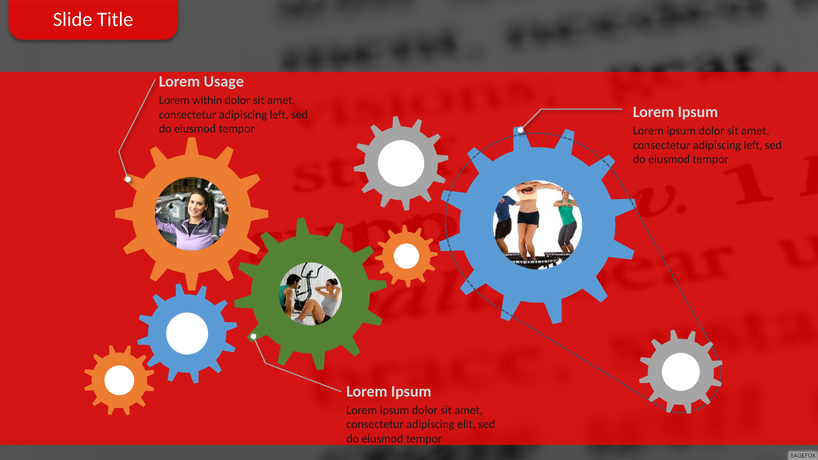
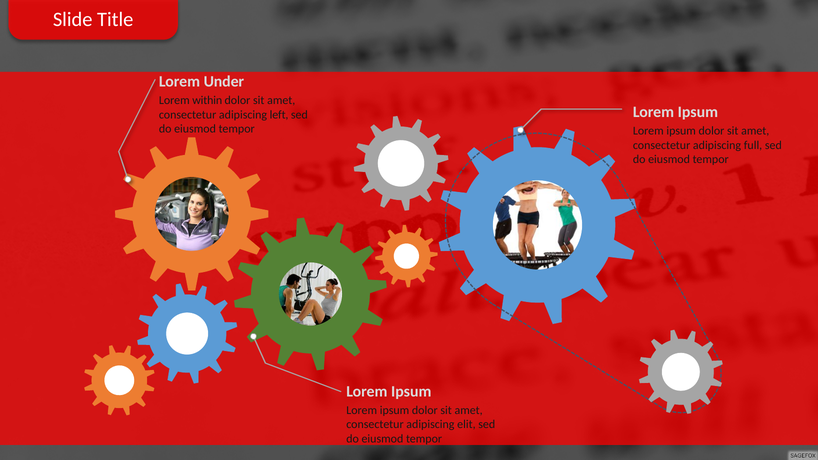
Usage: Usage -> Under
left at (753, 145): left -> full
